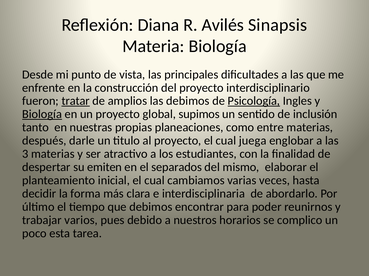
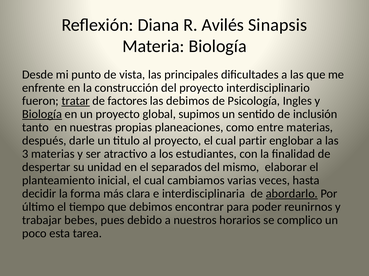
amplios: amplios -> factores
Psicología underline: present -> none
juega: juega -> partir
emiten: emiten -> unidad
abordarlo underline: none -> present
varios: varios -> bebes
